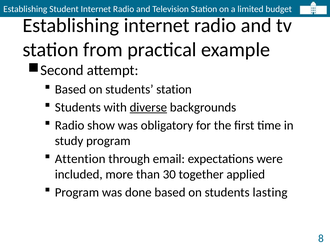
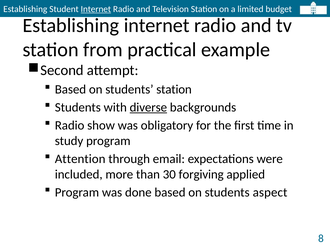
Internet at (96, 9) underline: none -> present
together: together -> forgiving
lasting: lasting -> aspect
